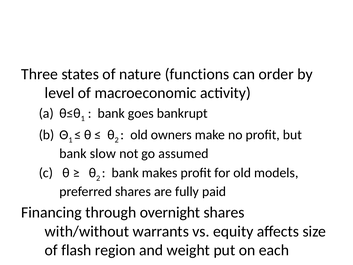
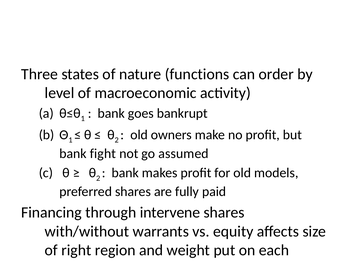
slow: slow -> fight
overnight: overnight -> intervene
flash: flash -> right
